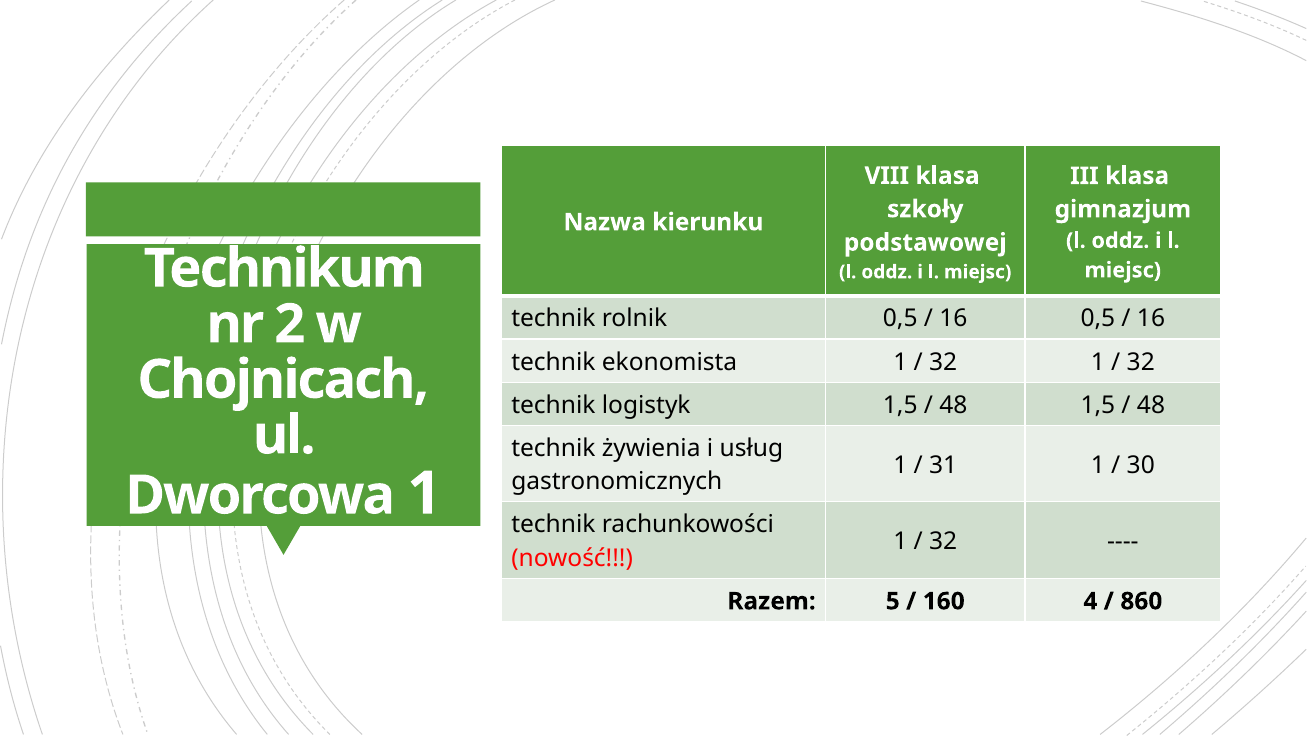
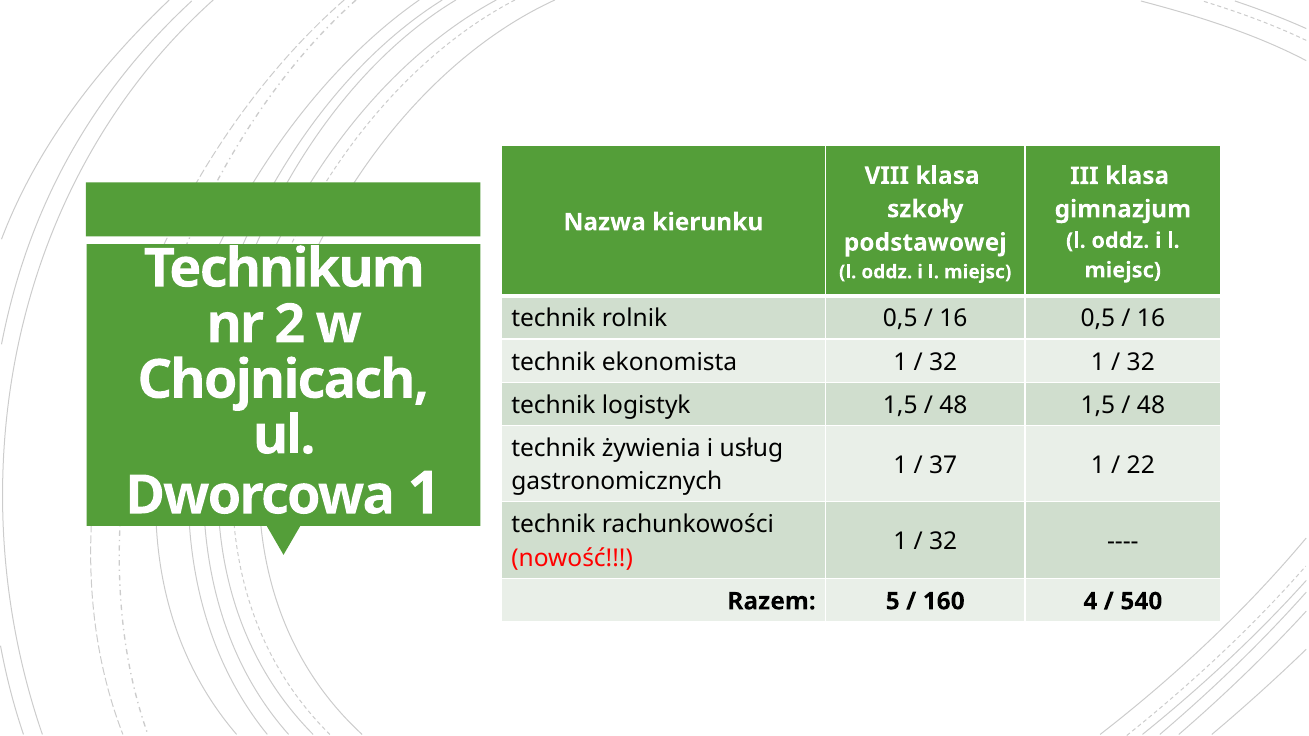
31: 31 -> 37
30: 30 -> 22
860: 860 -> 540
